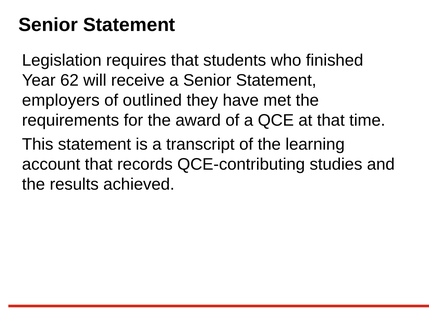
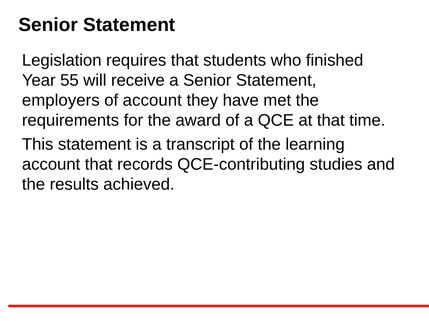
62: 62 -> 55
of outlined: outlined -> account
